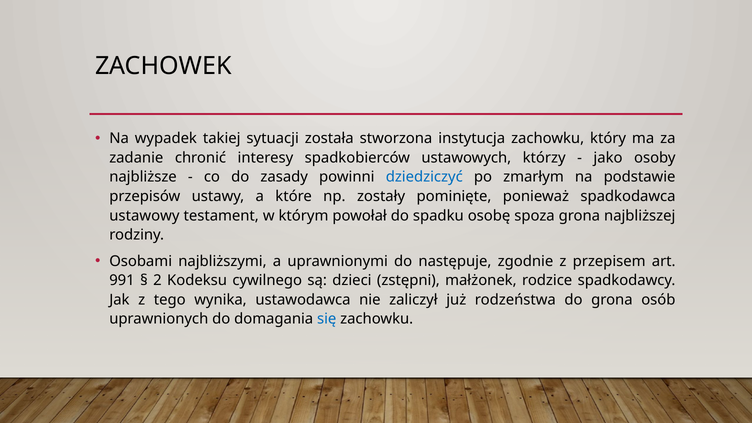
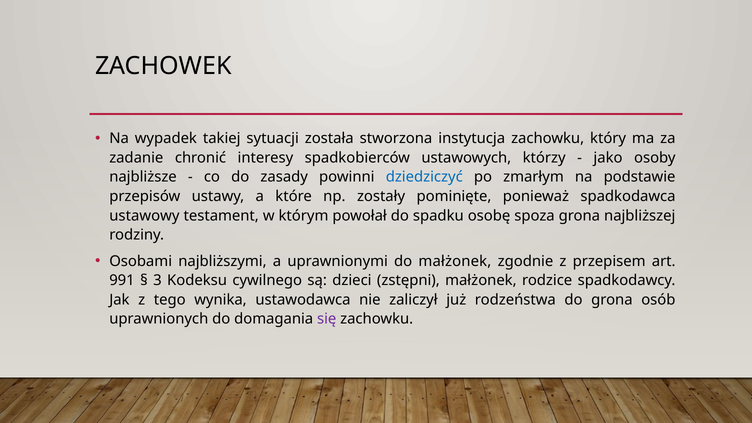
do następuje: następuje -> małżonek
2: 2 -> 3
się colour: blue -> purple
